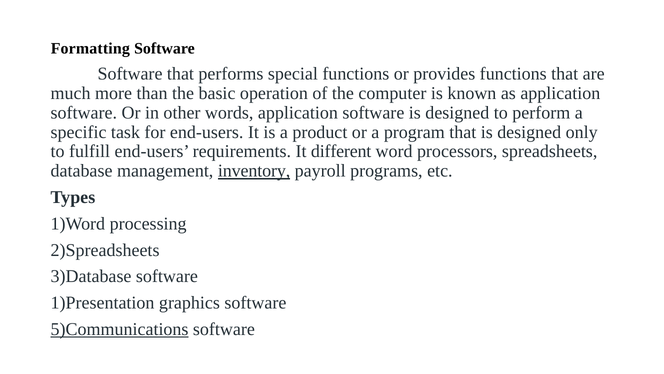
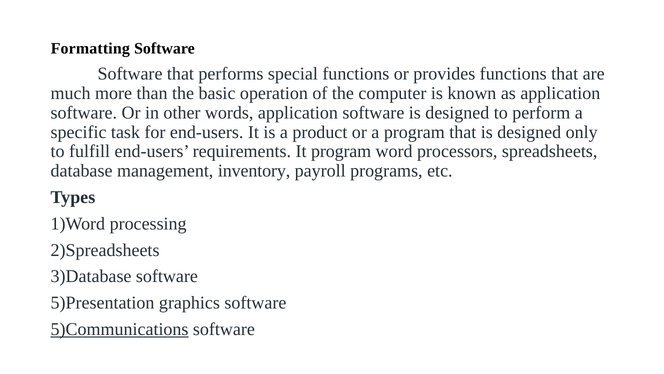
It different: different -> program
inventory underline: present -> none
1)Presentation: 1)Presentation -> 5)Presentation
